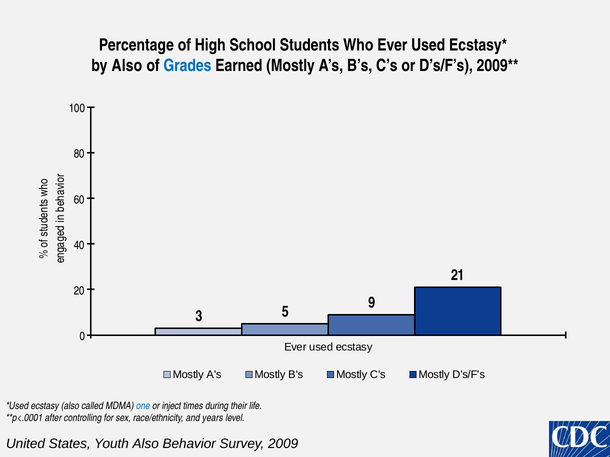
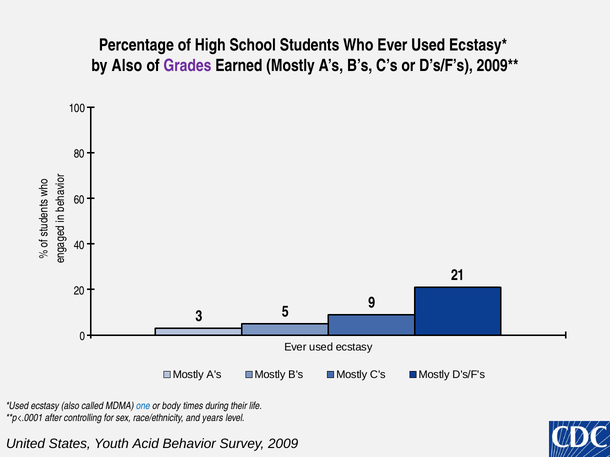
Grades colour: blue -> purple
inject: inject -> body
Youth Also: Also -> Acid
